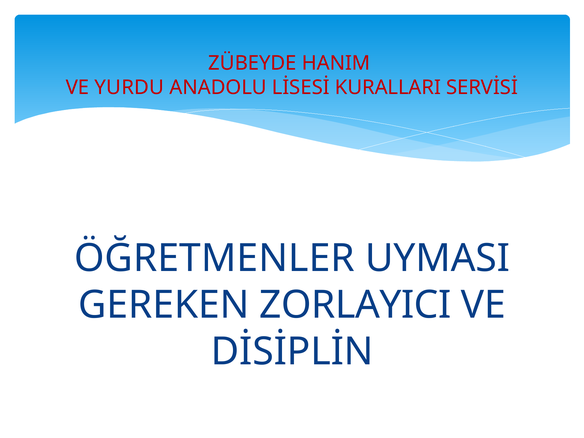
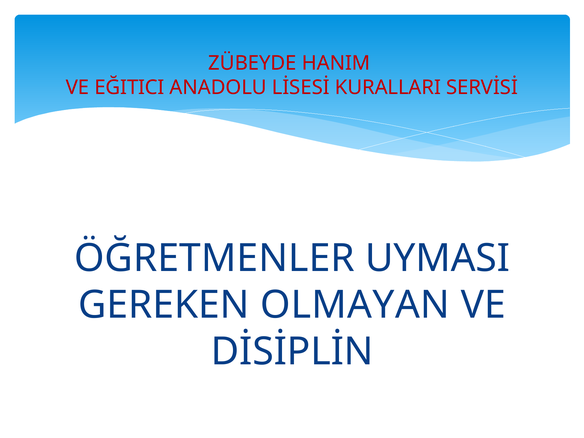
YURDU: YURDU -> EĞITICI
ZORLAYICI: ZORLAYICI -> OLMAYAN
